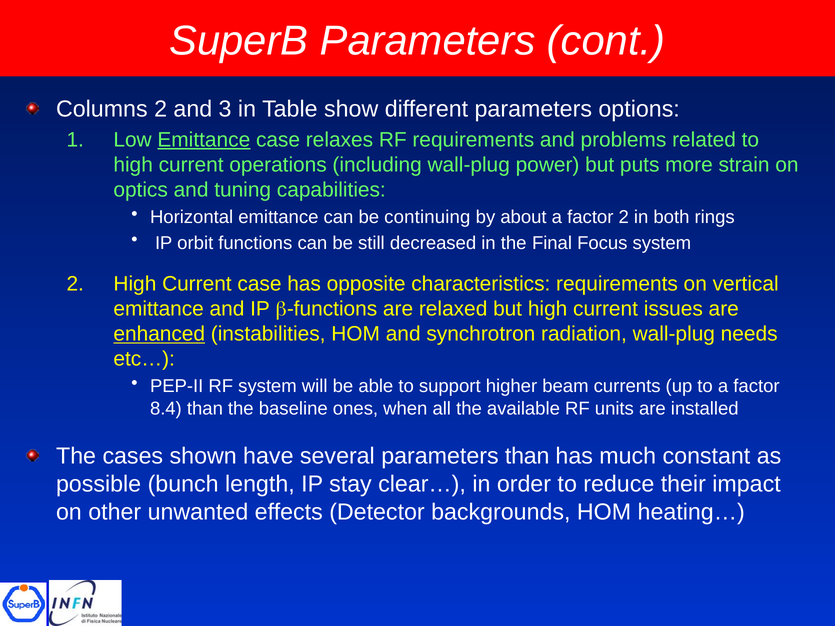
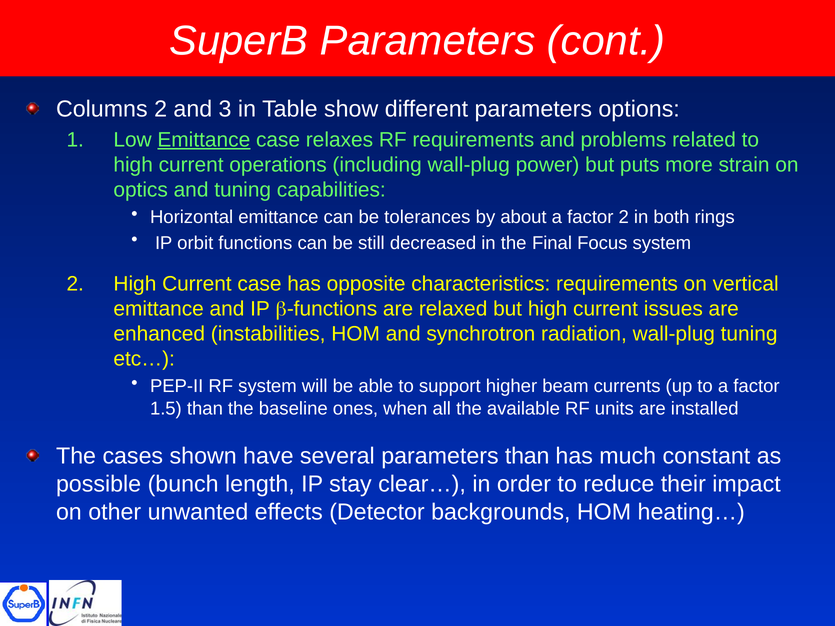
continuing: continuing -> tolerances
enhanced underline: present -> none
wall-plug needs: needs -> tuning
8.4: 8.4 -> 1.5
